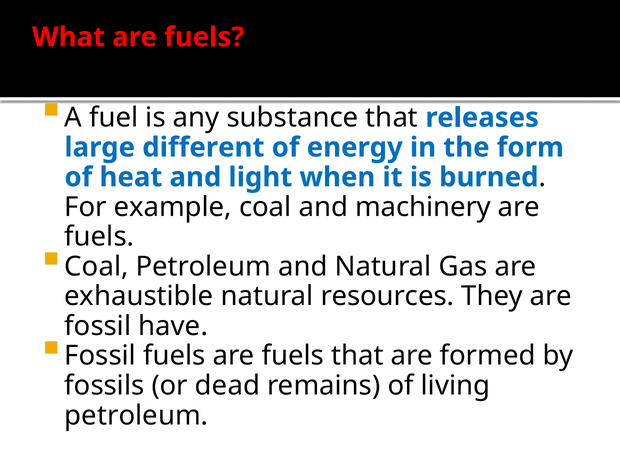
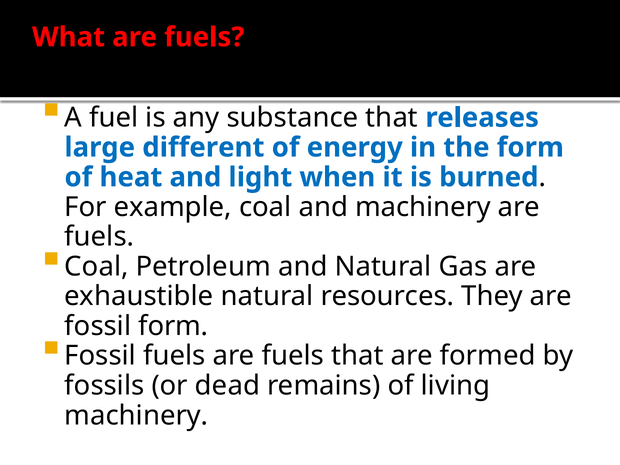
fossil have: have -> form
petroleum at (136, 415): petroleum -> machinery
